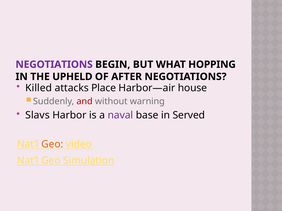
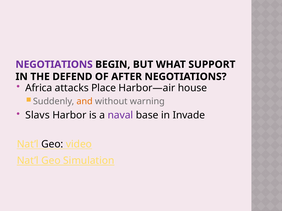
HOPPING: HOPPING -> SUPPORT
UPHELD: UPHELD -> DEFEND
Killed: Killed -> Africa
and colour: red -> orange
Served: Served -> Invade
Geo at (52, 145) colour: orange -> black
